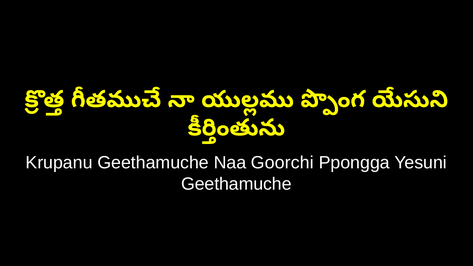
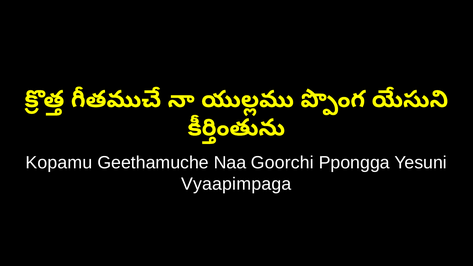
Krupanu: Krupanu -> Kopamu
Geethamuche at (236, 184): Geethamuche -> Vyaapimpaga
